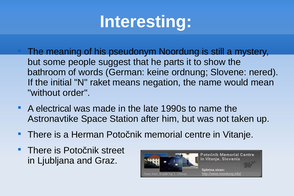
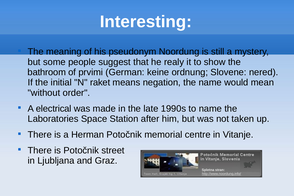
parts: parts -> realy
words: words -> prvimi
Astronavtike: Astronavtike -> Laboratories
